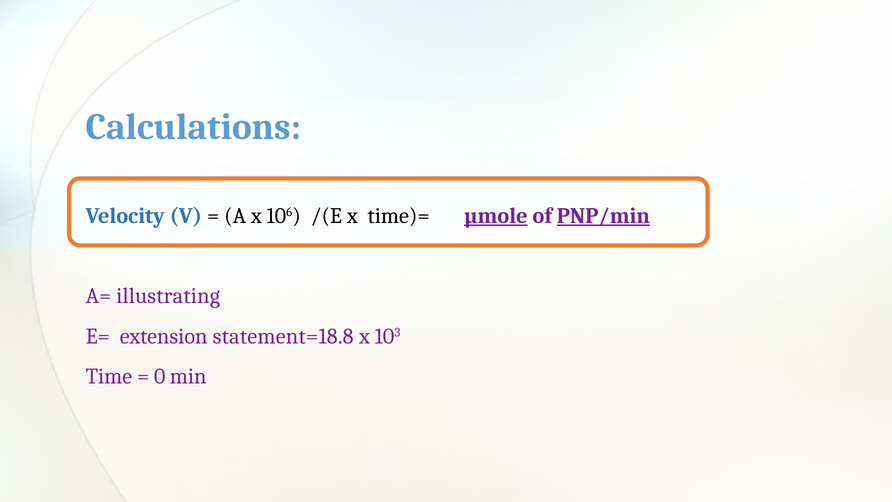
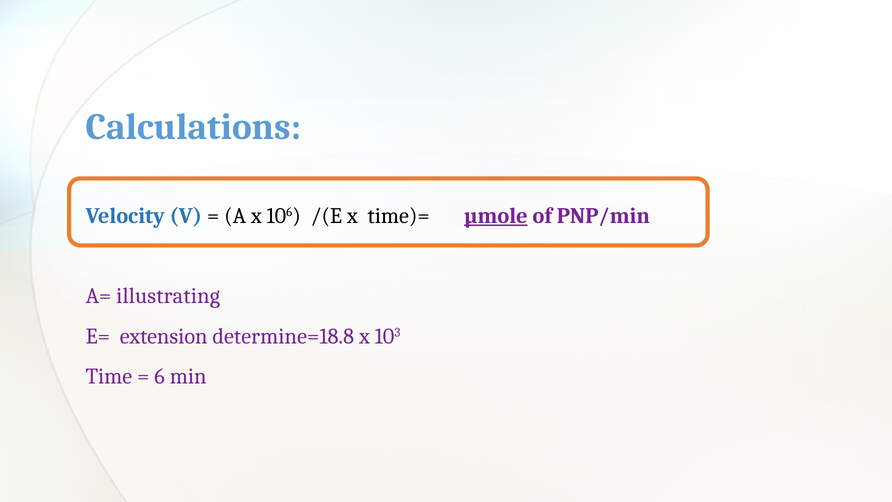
PNP/min underline: present -> none
statement=18.8: statement=18.8 -> determine=18.8
0: 0 -> 6
